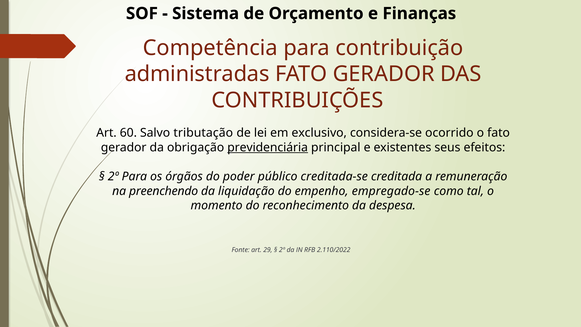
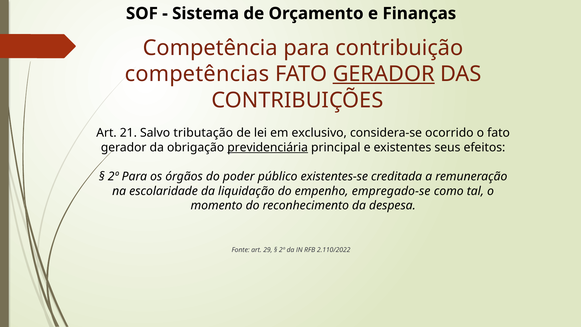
administradas: administradas -> competências
GERADOR at (384, 74) underline: none -> present
60: 60 -> 21
creditada-se: creditada-se -> existentes-se
preenchendo: preenchendo -> escolaridade
